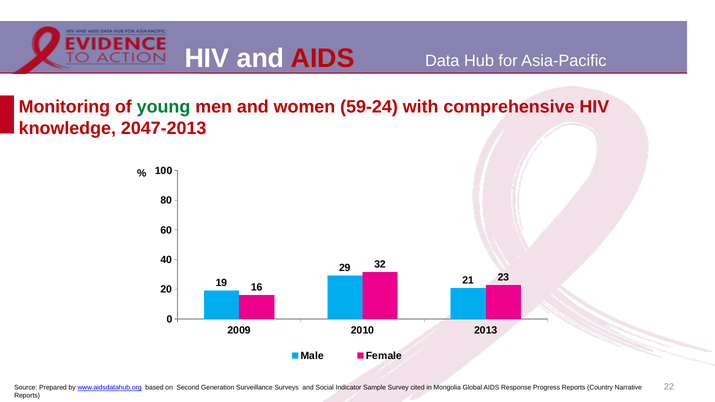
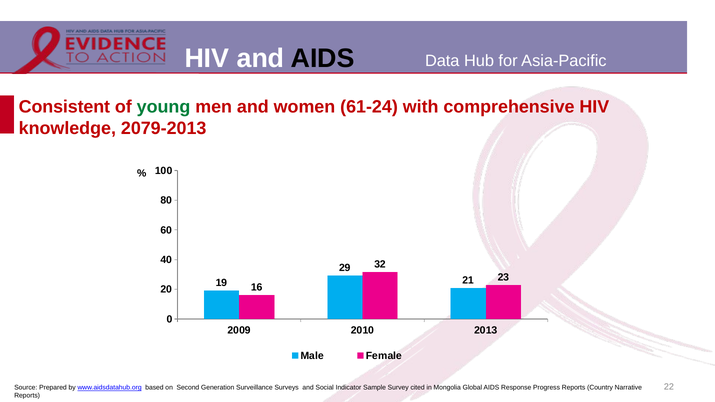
AIDS at (323, 59) colour: red -> black
Monitoring: Monitoring -> Consistent
59-24: 59-24 -> 61-24
2047-2013: 2047-2013 -> 2079-2013
